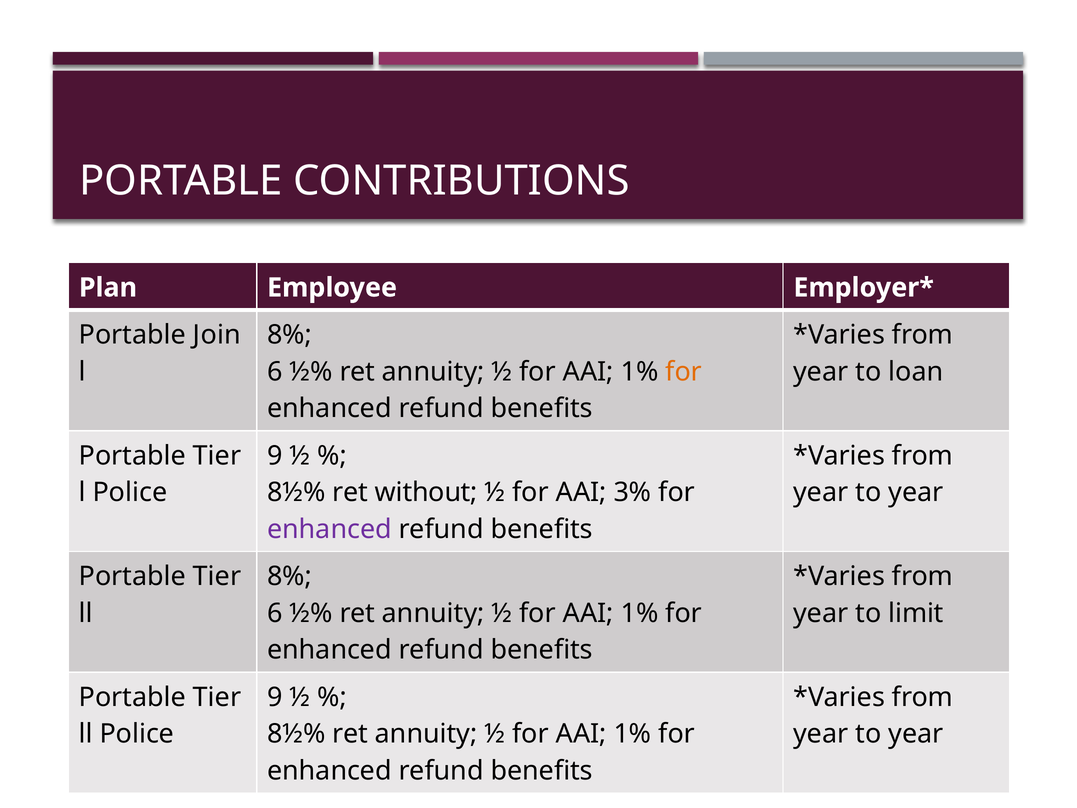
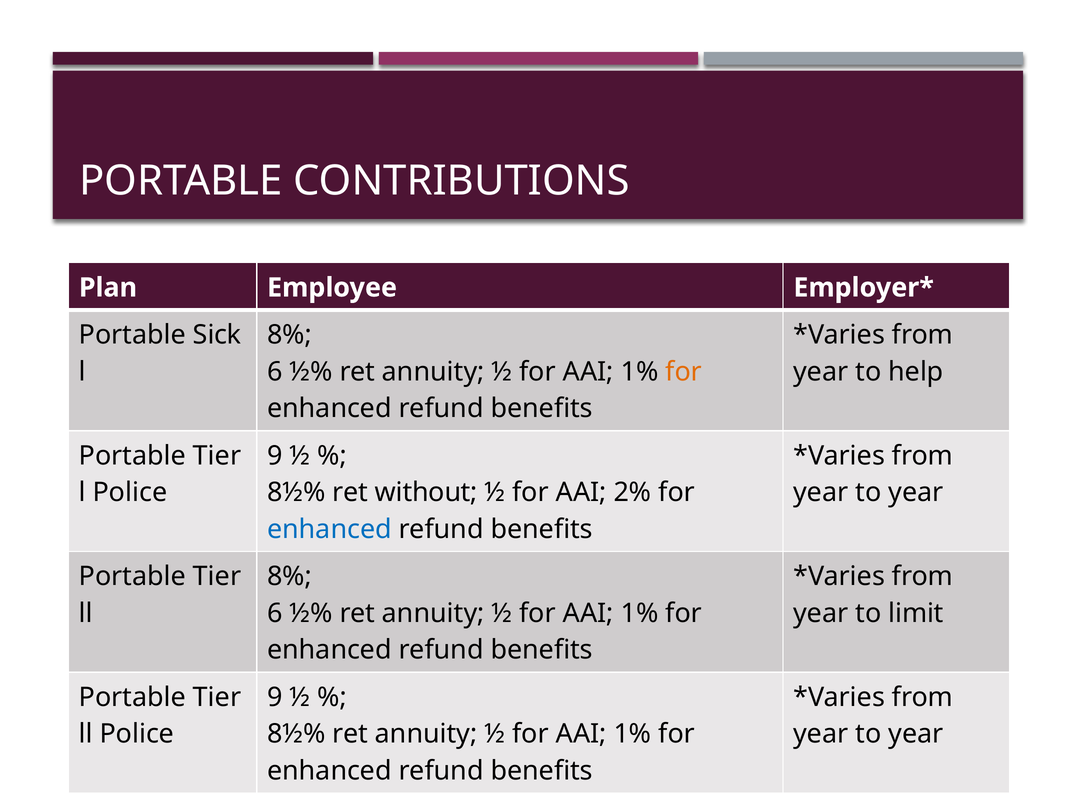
Join: Join -> Sick
loan: loan -> help
3%: 3% -> 2%
enhanced at (329, 529) colour: purple -> blue
